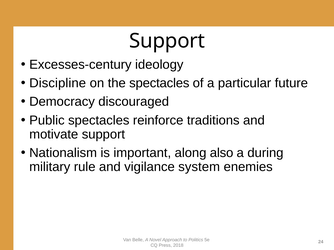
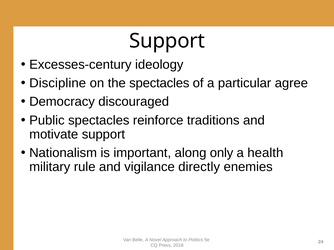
future: future -> agree
also: also -> only
during: during -> health
system: system -> directly
